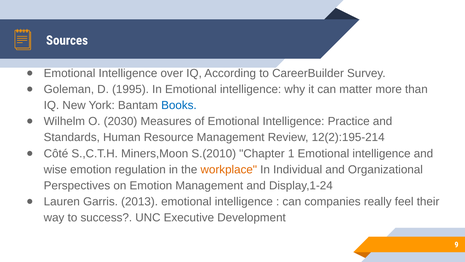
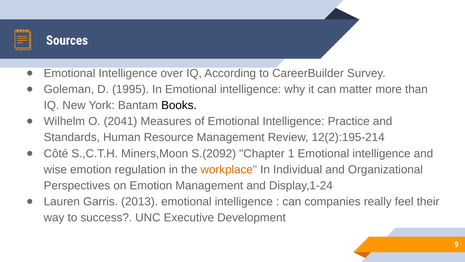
Books colour: blue -> black
2030: 2030 -> 2041
S.(2010: S.(2010 -> S.(2092
